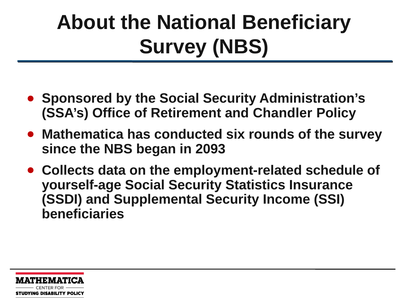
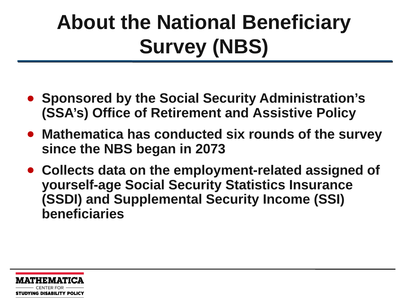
Chandler: Chandler -> Assistive
2093: 2093 -> 2073
schedule: schedule -> assigned
